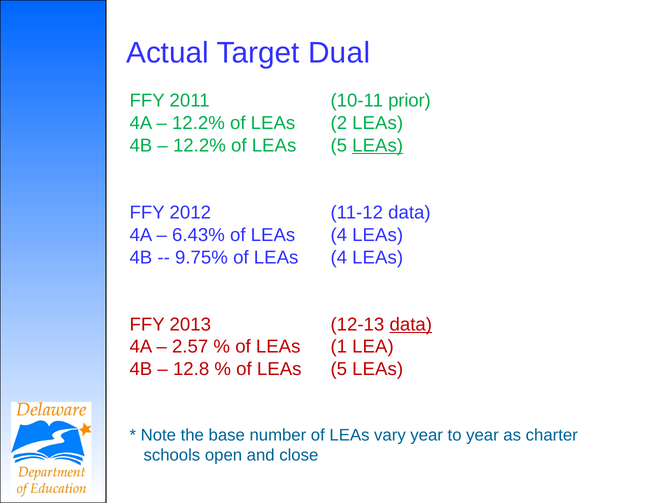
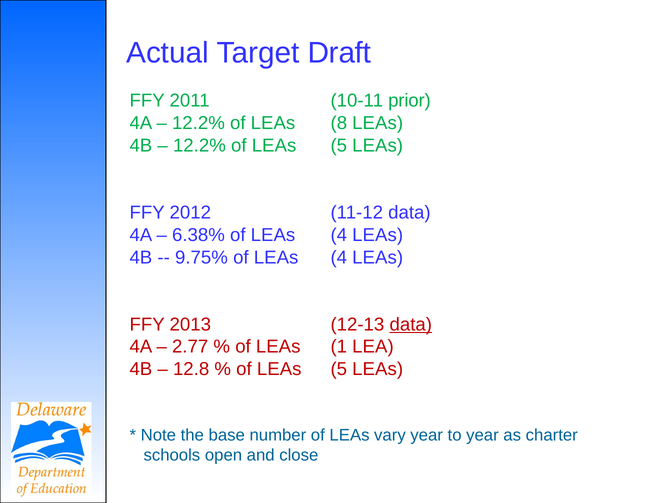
Dual: Dual -> Draft
2: 2 -> 8
LEAs at (378, 145) underline: present -> none
6.43%: 6.43% -> 6.38%
2.57: 2.57 -> 2.77
